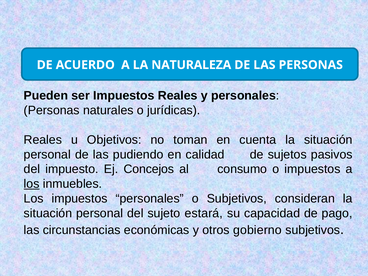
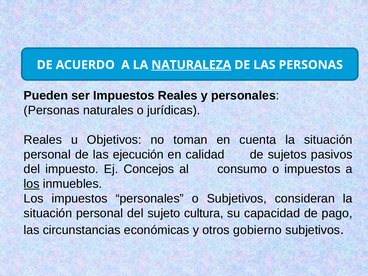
NATURALEZA underline: none -> present
pudiendo: pudiendo -> ejecución
estará: estará -> cultura
